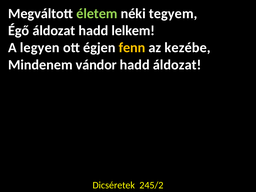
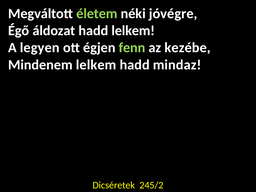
tegyem: tegyem -> jóvégre
fenn colour: yellow -> light green
Mindenem vándor: vándor -> lelkem
hadd áldozat: áldozat -> mindaz
